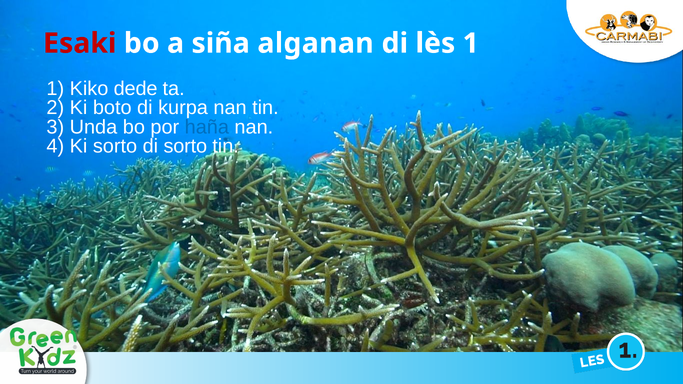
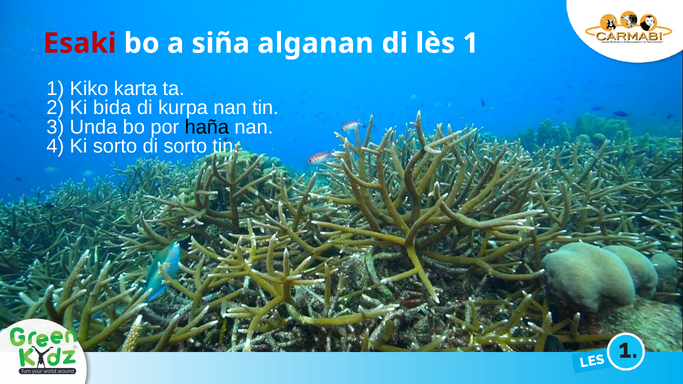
dede: dede -> karta
boto: boto -> bida
haña colour: blue -> black
